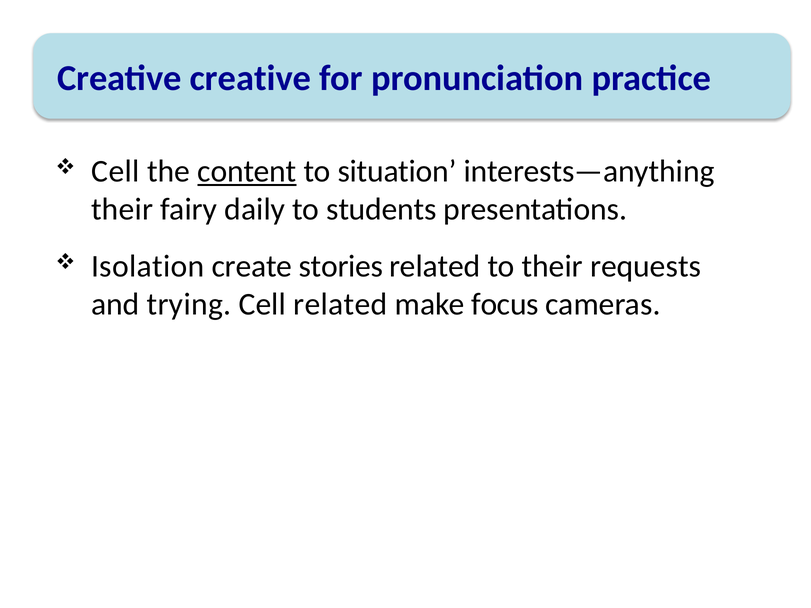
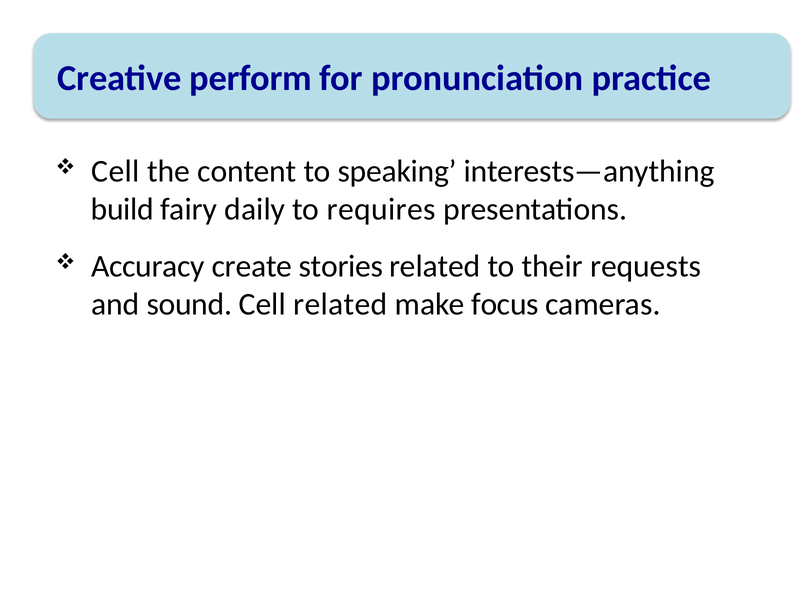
Creative creative: creative -> perform
content underline: present -> none
situation: situation -> speaking
their at (122, 209): their -> build
students: students -> requires
Isolation: Isolation -> Accuracy
trying: trying -> sound
